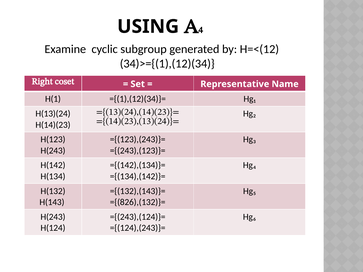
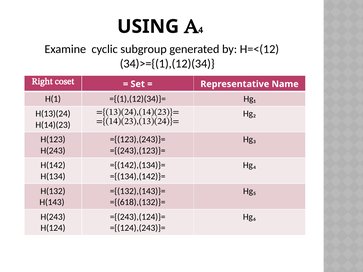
={(826),(132)}=: ={(826),(132)}= -> ={(618),(132)}=
